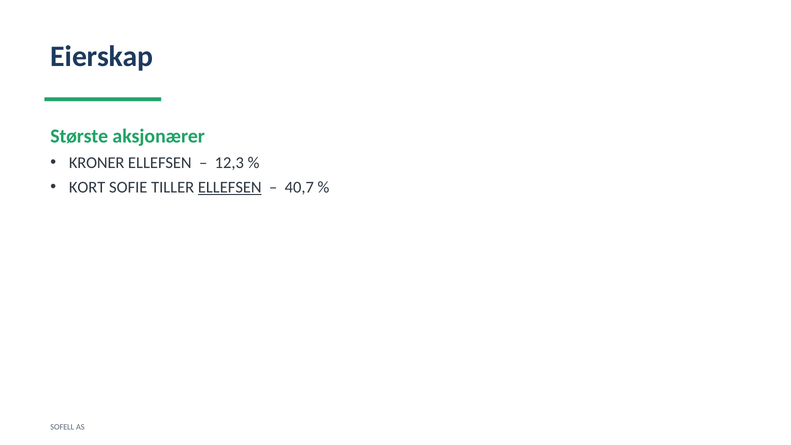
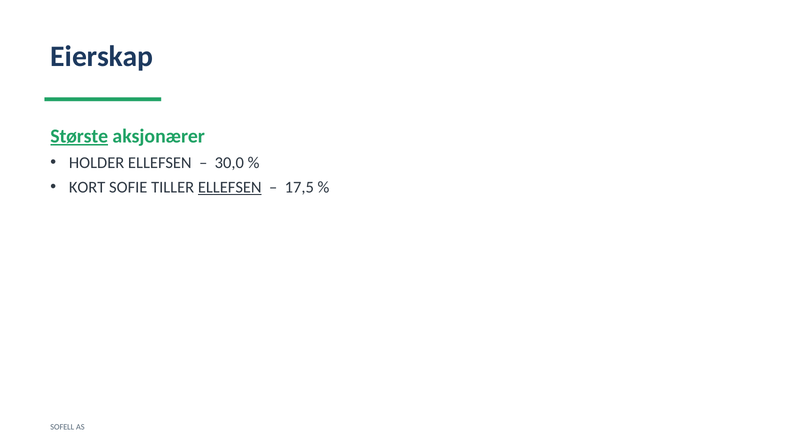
Største underline: none -> present
KRONER: KRONER -> HOLDER
12,3: 12,3 -> 30,0
40,7: 40,7 -> 17,5
